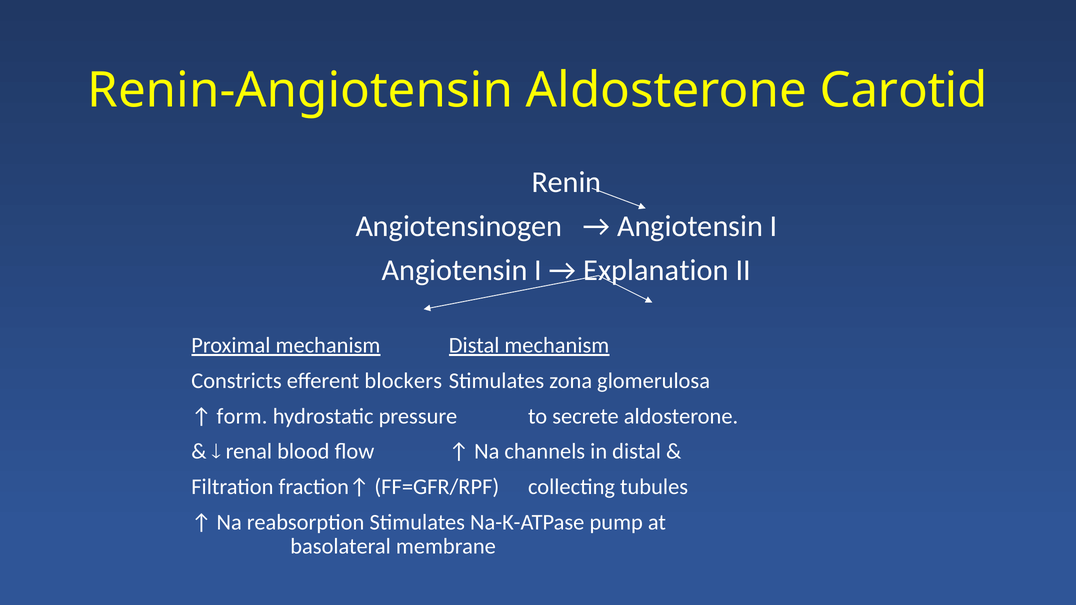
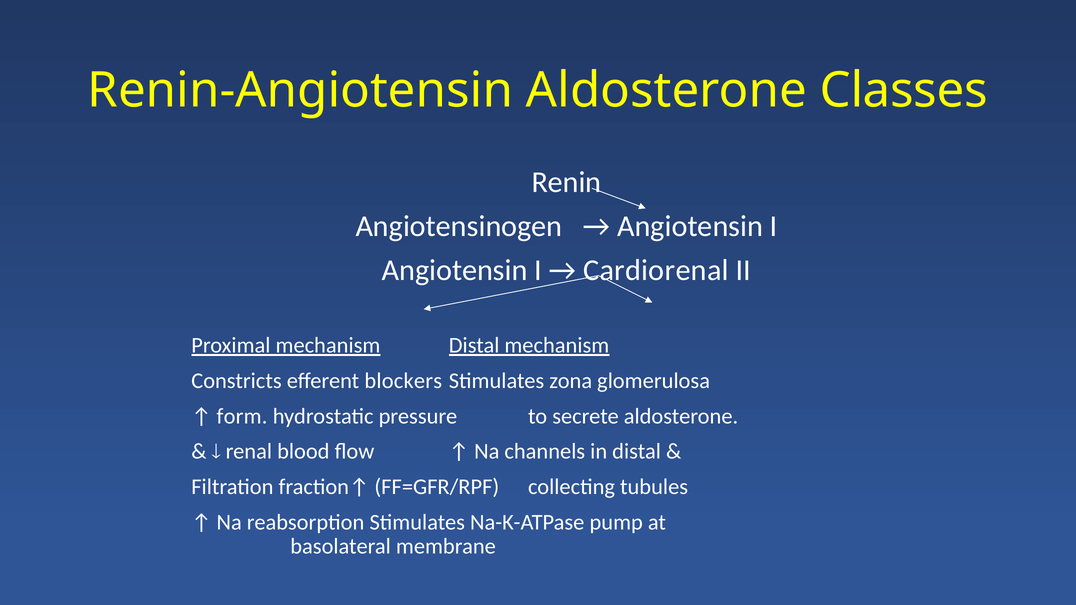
Carotid: Carotid -> Classes
Explanation: Explanation -> Cardiorenal
